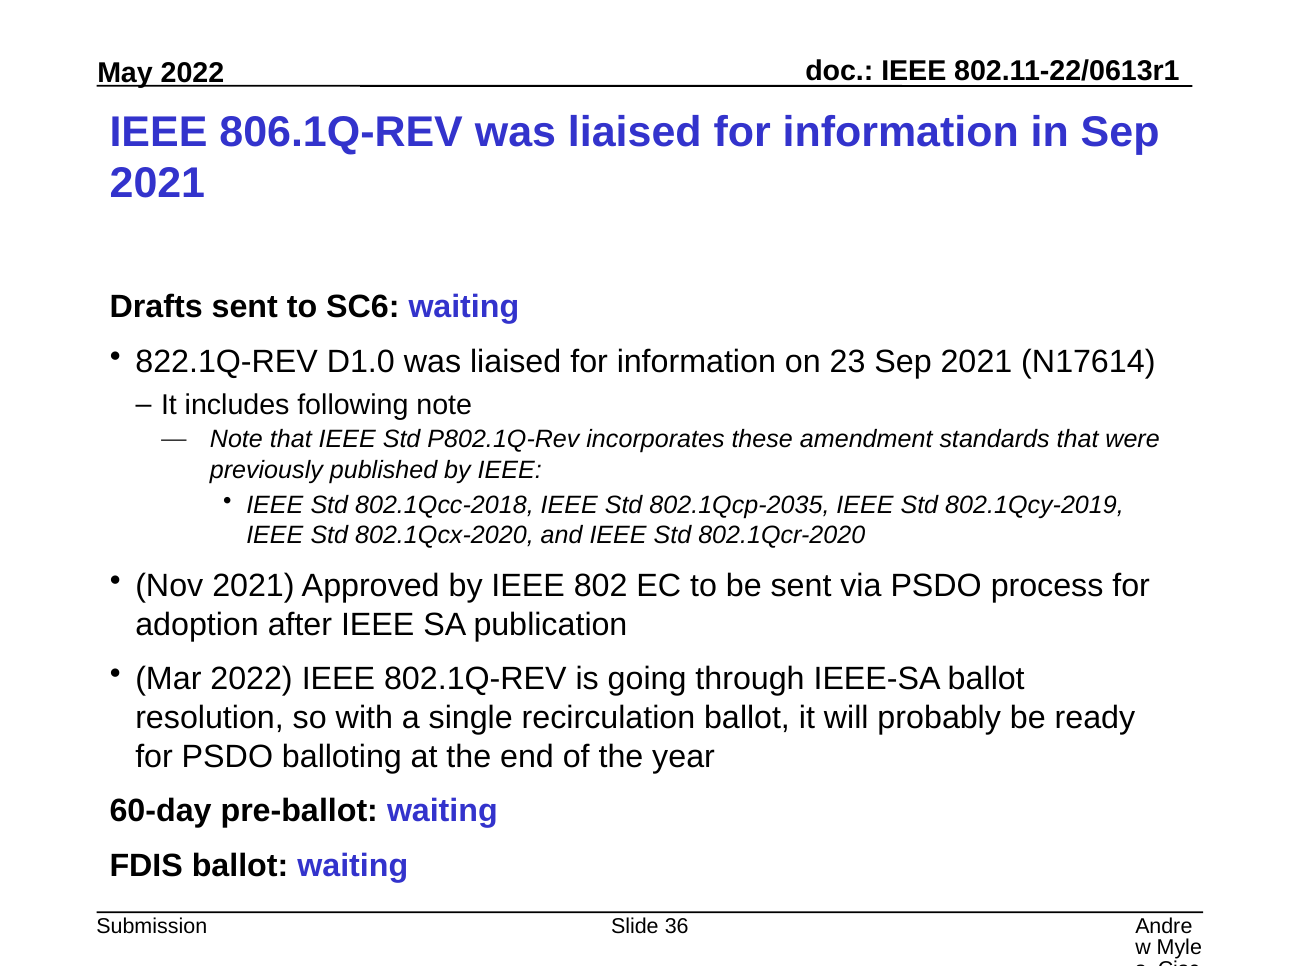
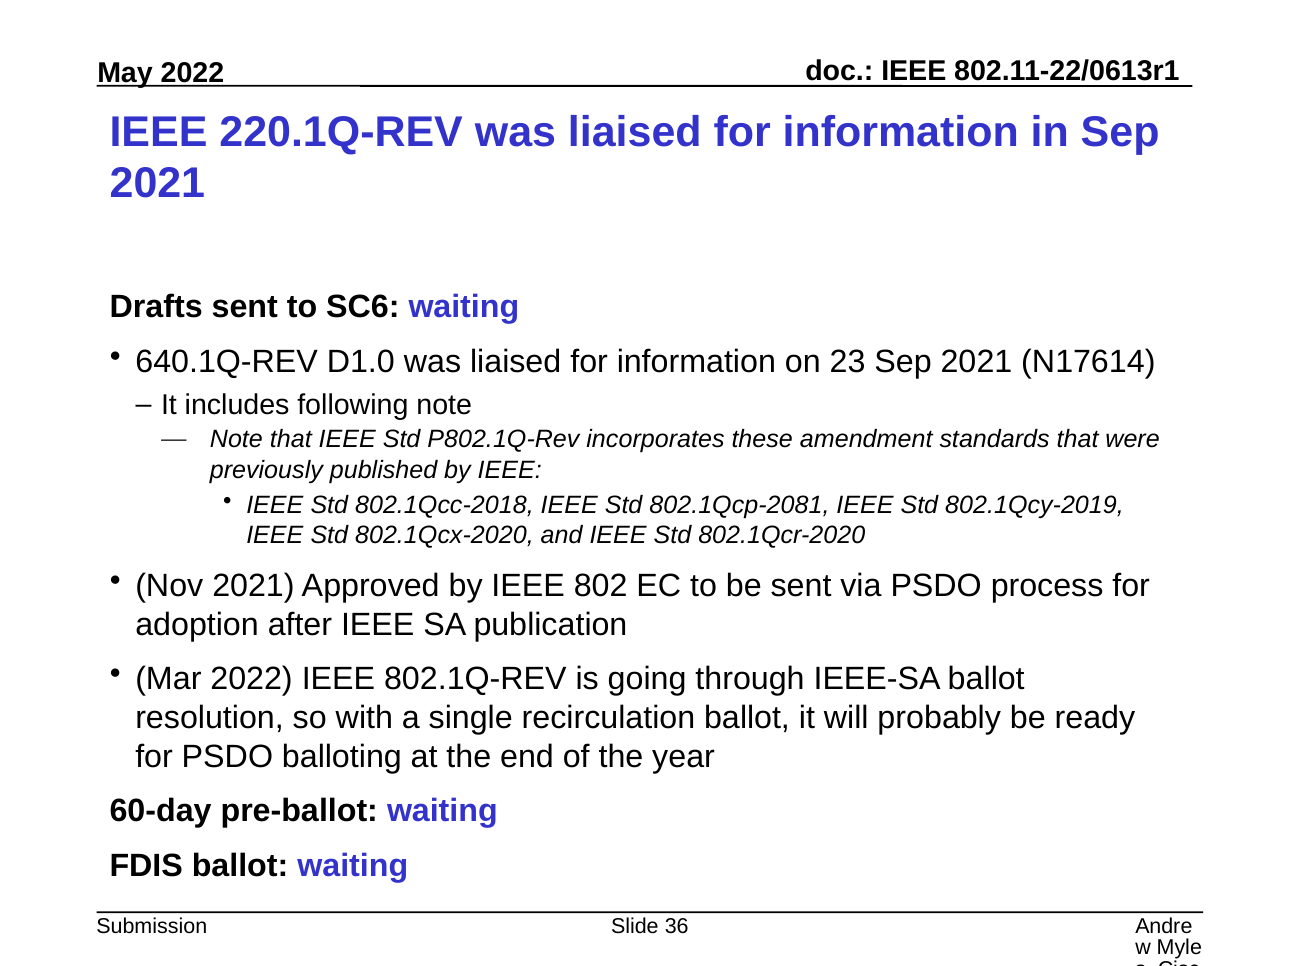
806.1Q-REV: 806.1Q-REV -> 220.1Q-REV
822.1Q-REV: 822.1Q-REV -> 640.1Q-REV
802.1Qcp-2035: 802.1Qcp-2035 -> 802.1Qcp-2081
